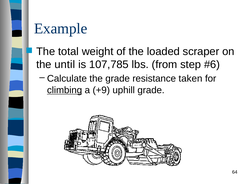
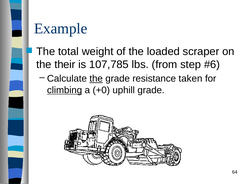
until: until -> their
the at (96, 79) underline: none -> present
+9: +9 -> +0
